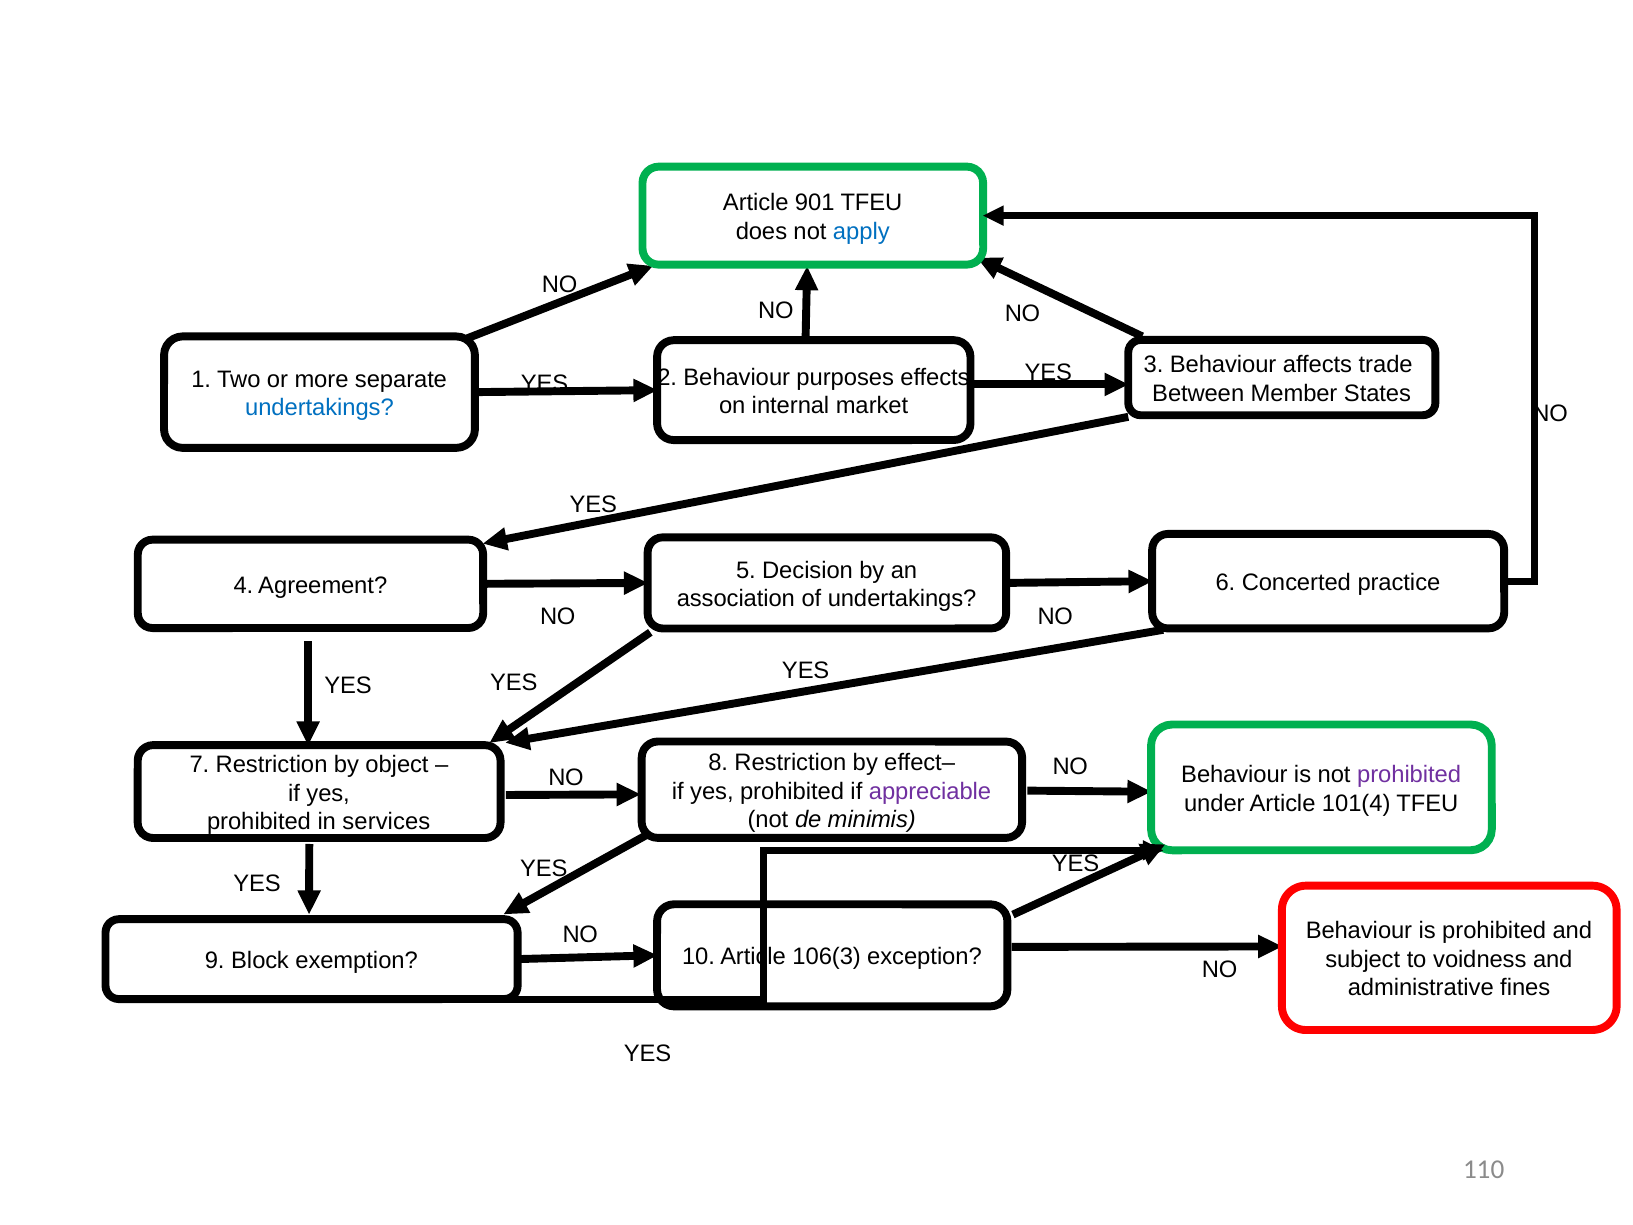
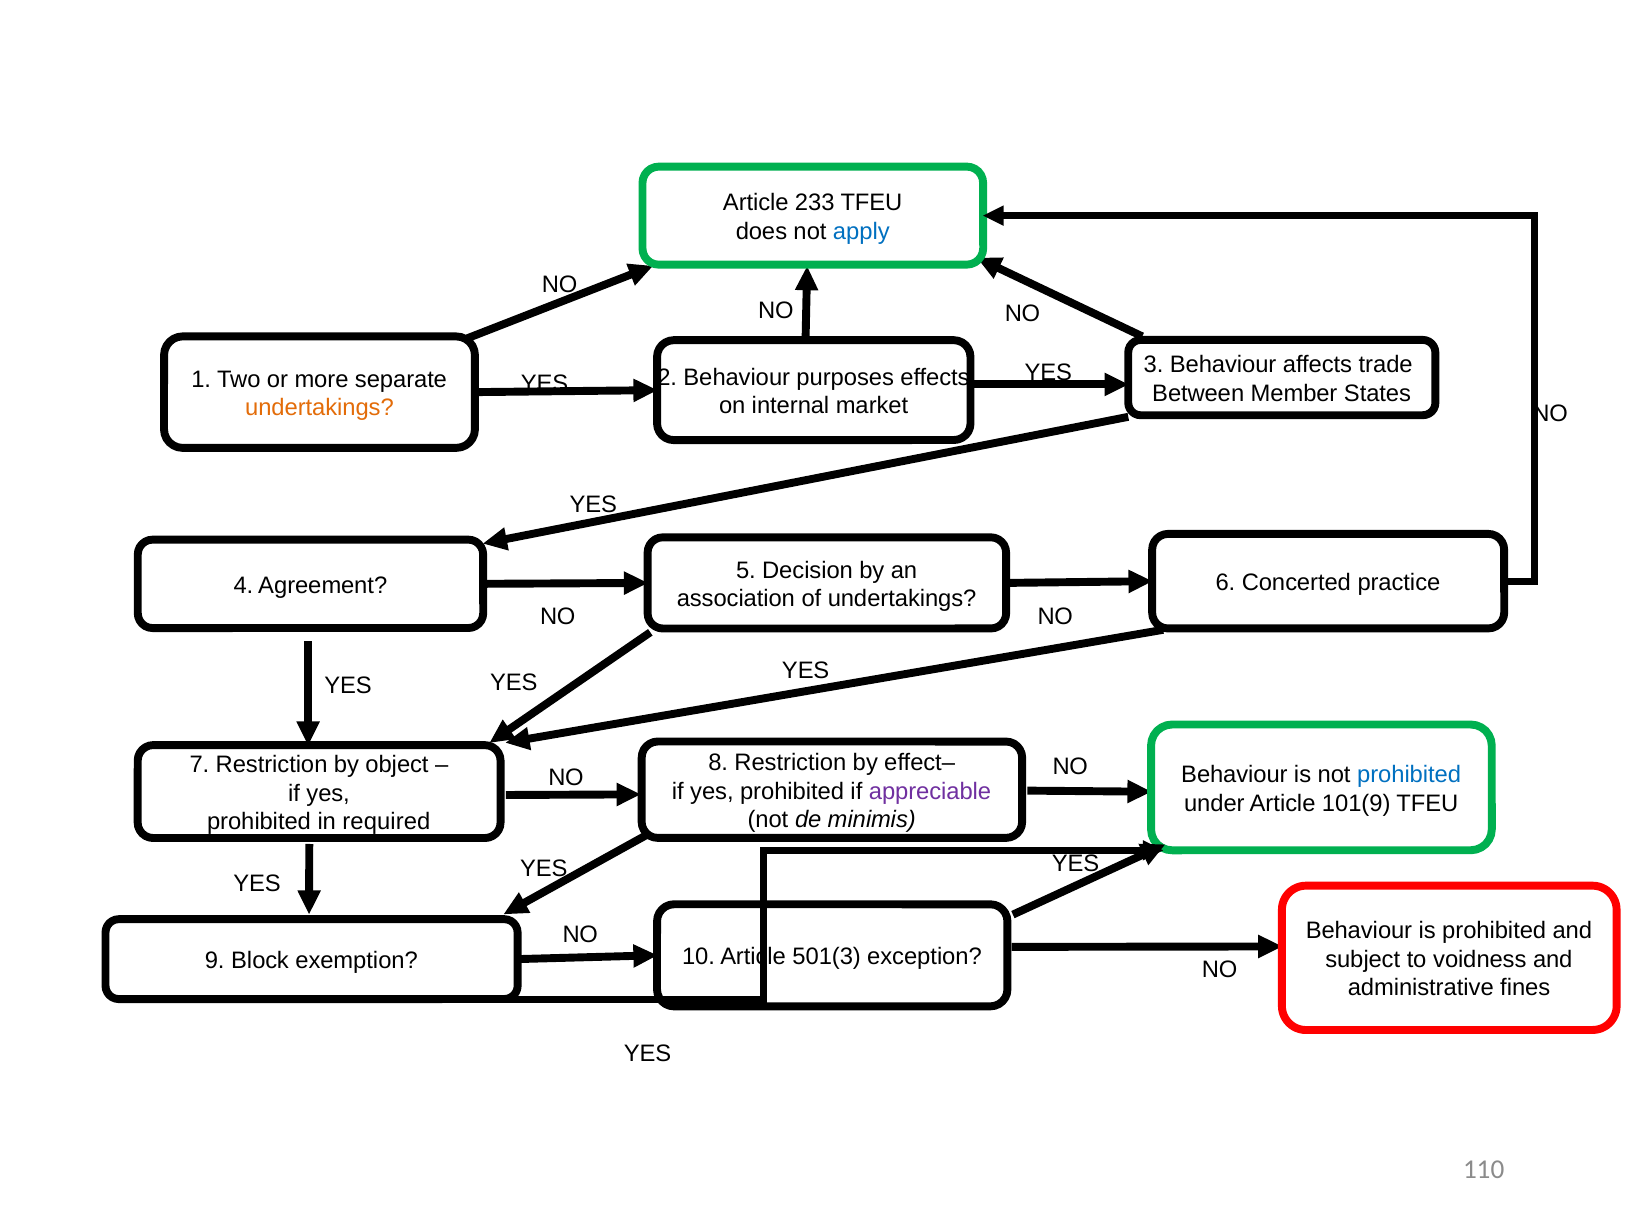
901: 901 -> 233
undertakings at (319, 408) colour: blue -> orange
prohibited at (1409, 775) colour: purple -> blue
101(4: 101(4 -> 101(9
services: services -> required
106(3: 106(3 -> 501(3
